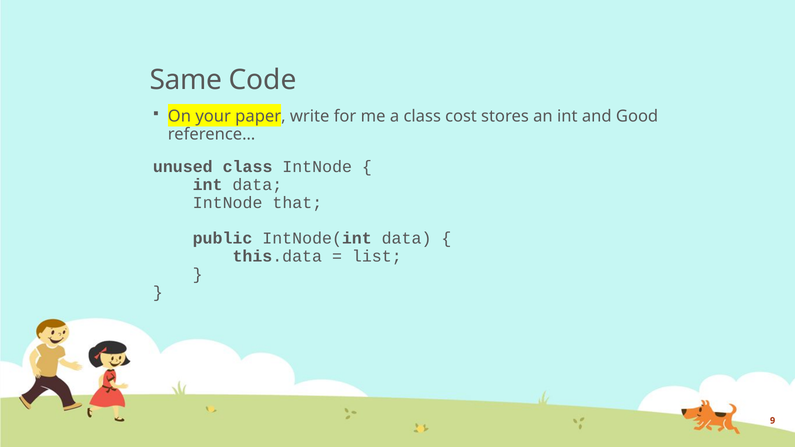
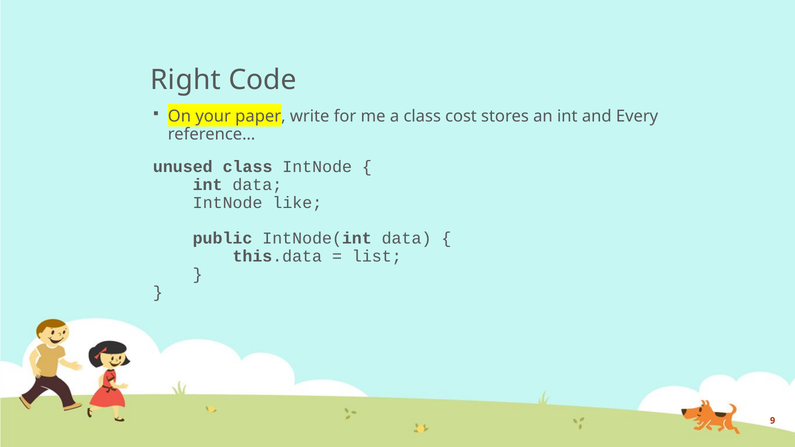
Same: Same -> Right
Good: Good -> Every
that: that -> like
